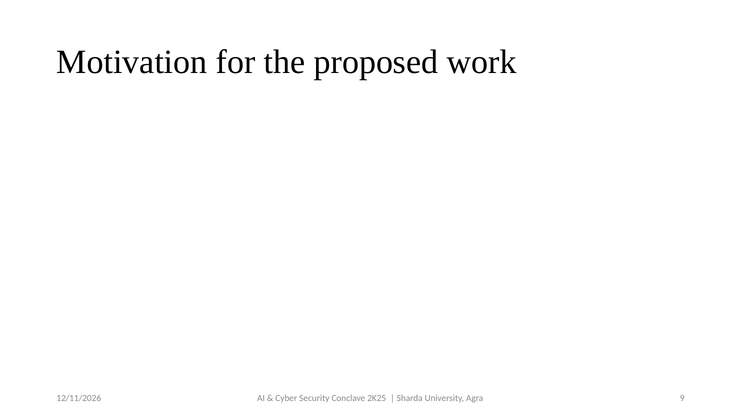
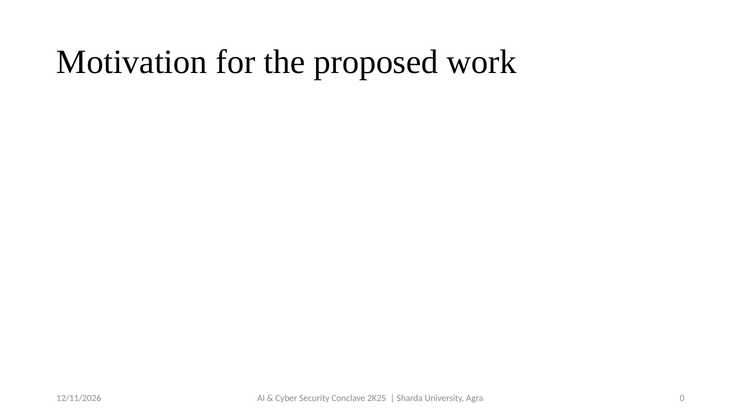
9: 9 -> 0
